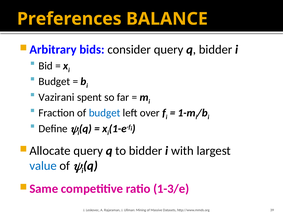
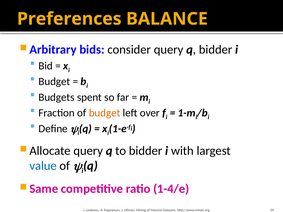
Vazirani: Vazirani -> Budgets
budget at (105, 113) colour: blue -> orange
1-3/e: 1-3/e -> 1-4/e
